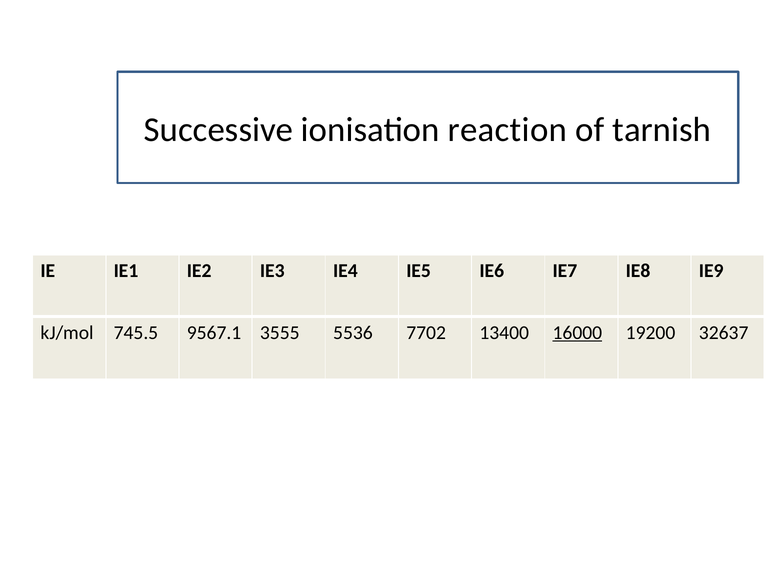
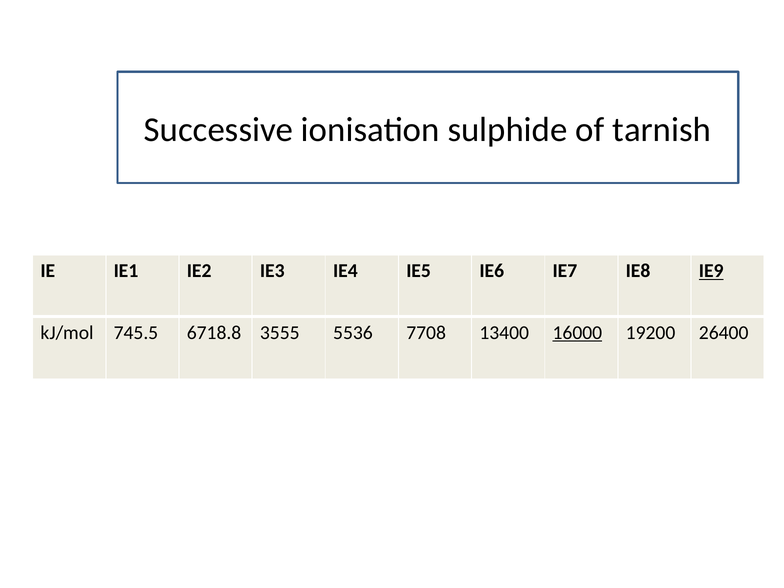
reaction: reaction -> sulphide
IE9 underline: none -> present
9567.1: 9567.1 -> 6718.8
7702: 7702 -> 7708
32637: 32637 -> 26400
